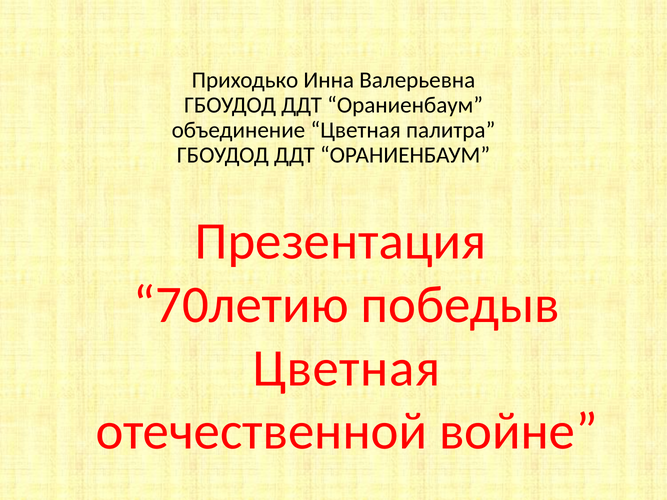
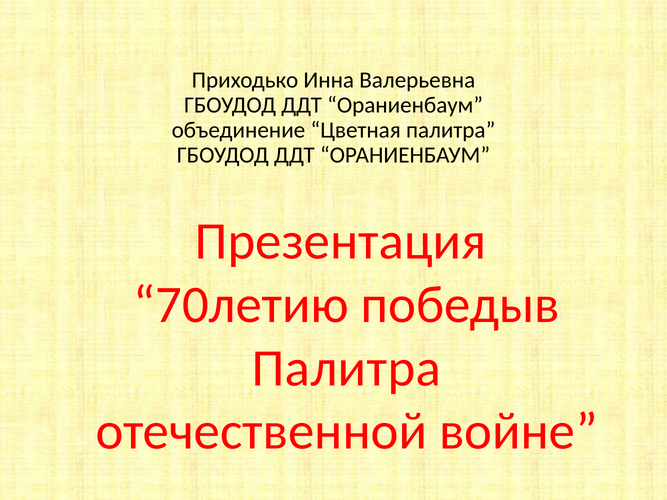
Цветная at (346, 368): Цветная -> Палитра
